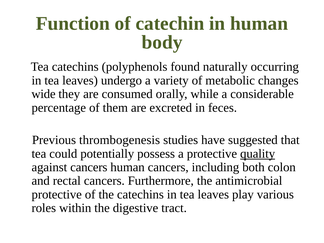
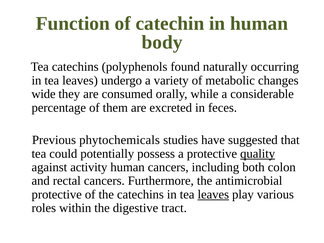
thrombogenesis: thrombogenesis -> phytochemicals
against cancers: cancers -> activity
leaves at (213, 194) underline: none -> present
